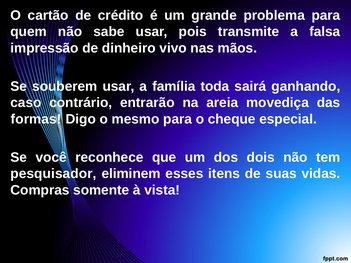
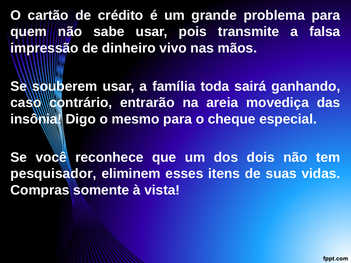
formas: formas -> insônia
